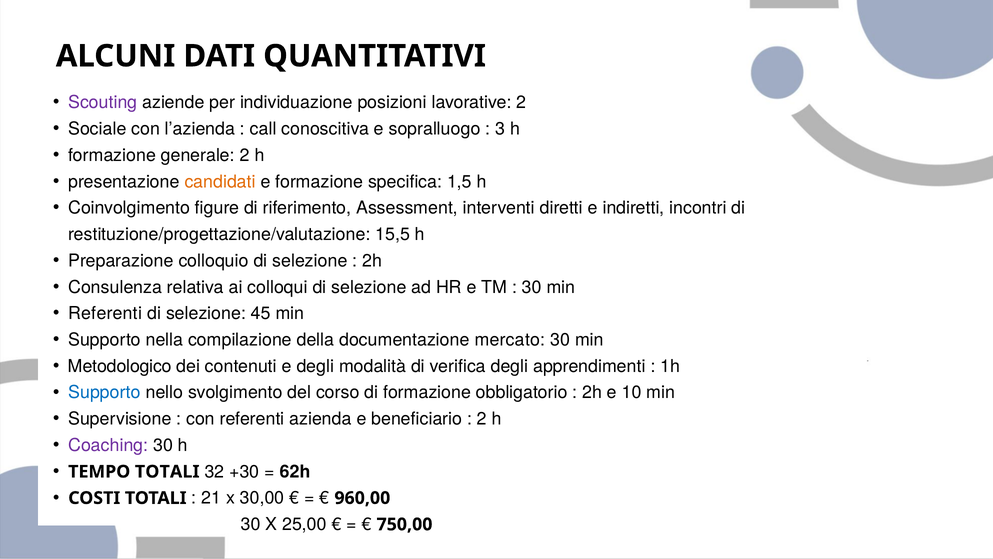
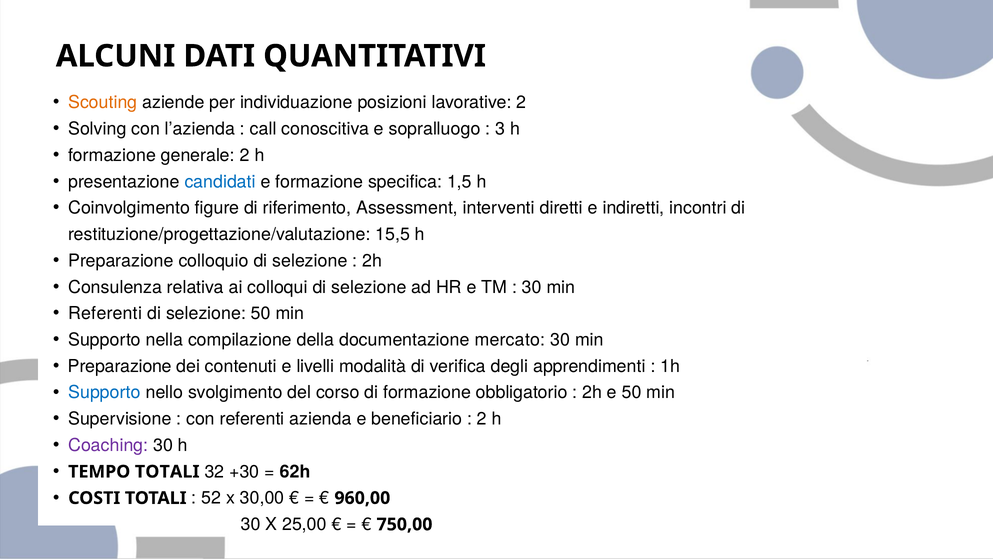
Scouting colour: purple -> orange
Sociale: Sociale -> Solving
candidati colour: orange -> blue
selezione 45: 45 -> 50
Metodologico at (120, 366): Metodologico -> Preparazione
e degli: degli -> livelli
e 10: 10 -> 50
21: 21 -> 52
